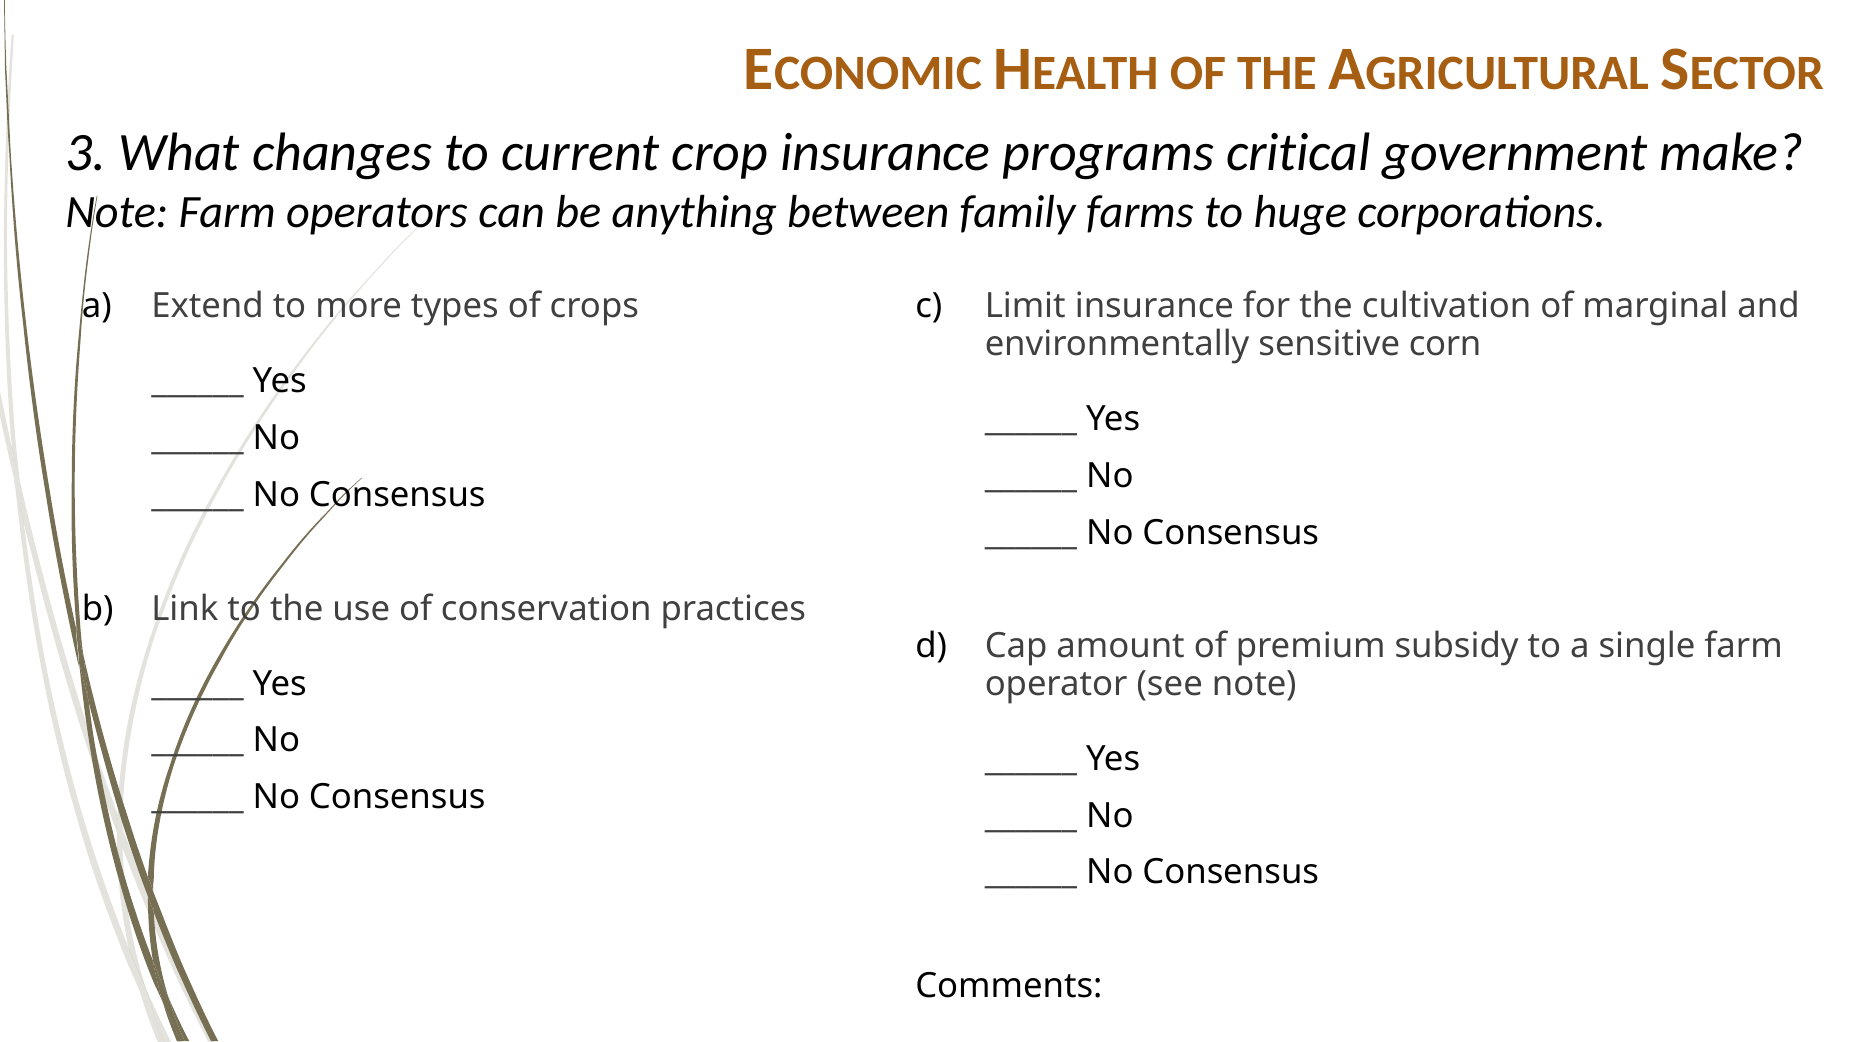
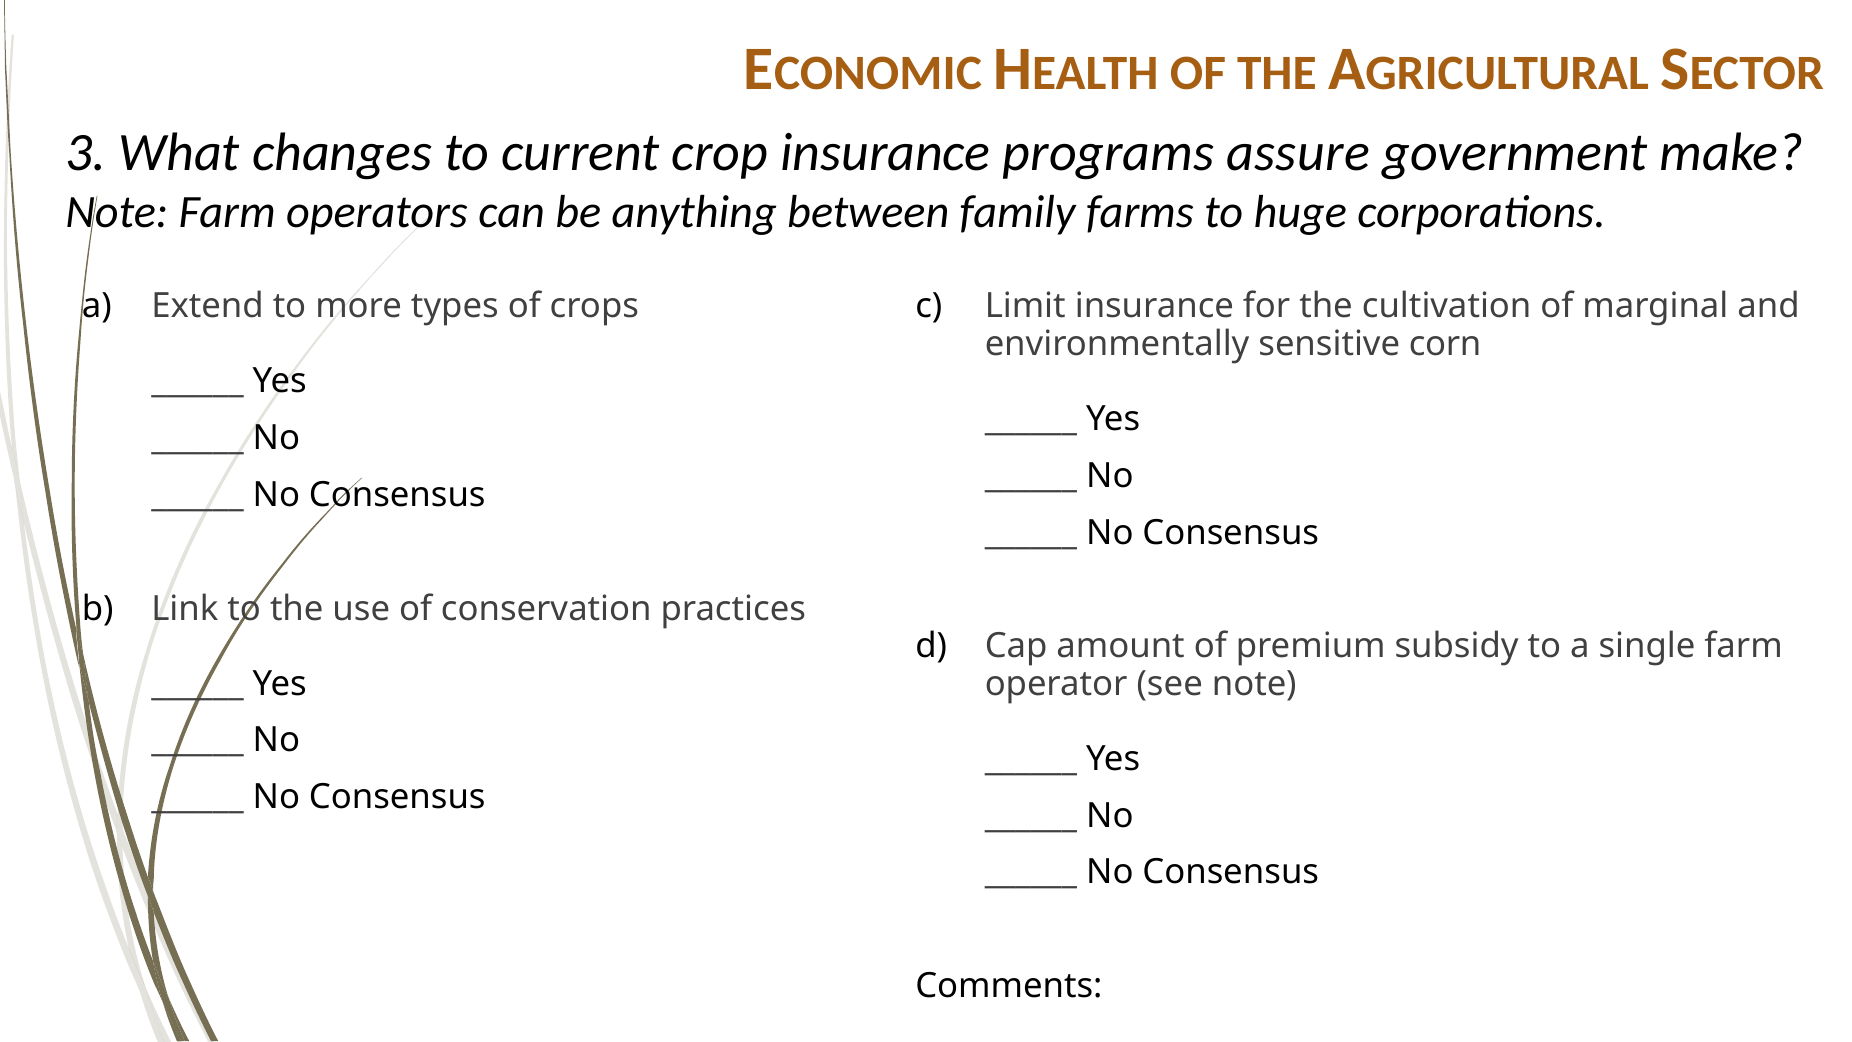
critical: critical -> assure
